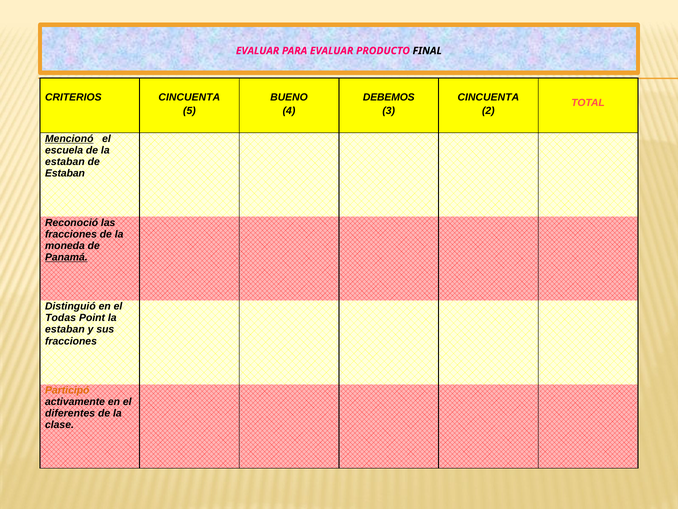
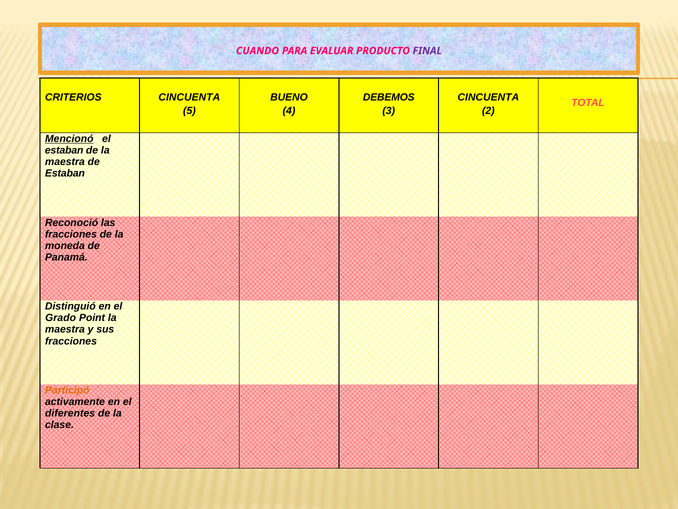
EVALUAR at (258, 51): EVALUAR -> CUANDO
FINAL colour: black -> purple
escuela at (64, 150): escuela -> estaban
estaban at (65, 162): estaban -> maestra
Panamá underline: present -> none
Todas: Todas -> Grado
estaban at (65, 329): estaban -> maestra
